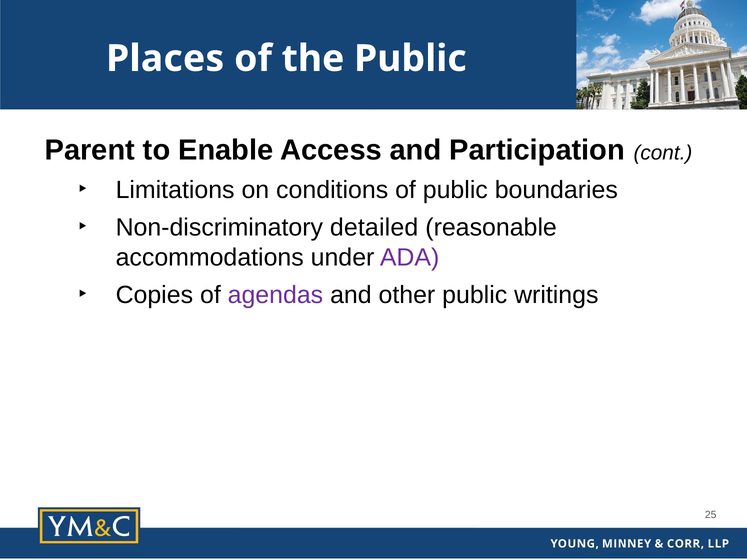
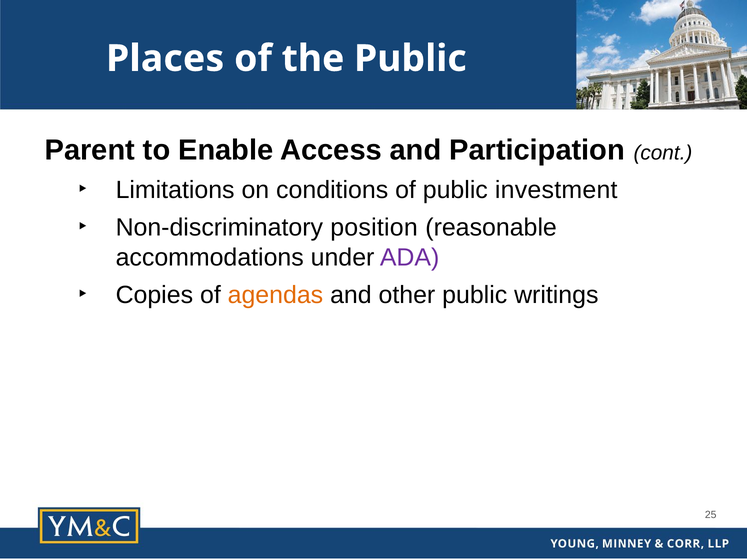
boundaries: boundaries -> investment
detailed: detailed -> position
agendas colour: purple -> orange
